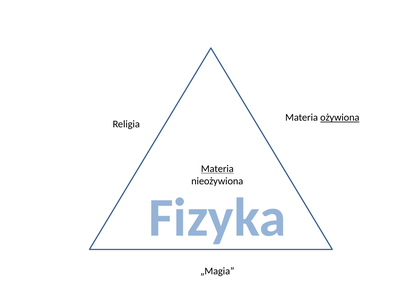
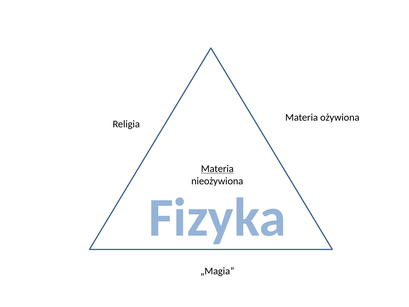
ożywiona underline: present -> none
